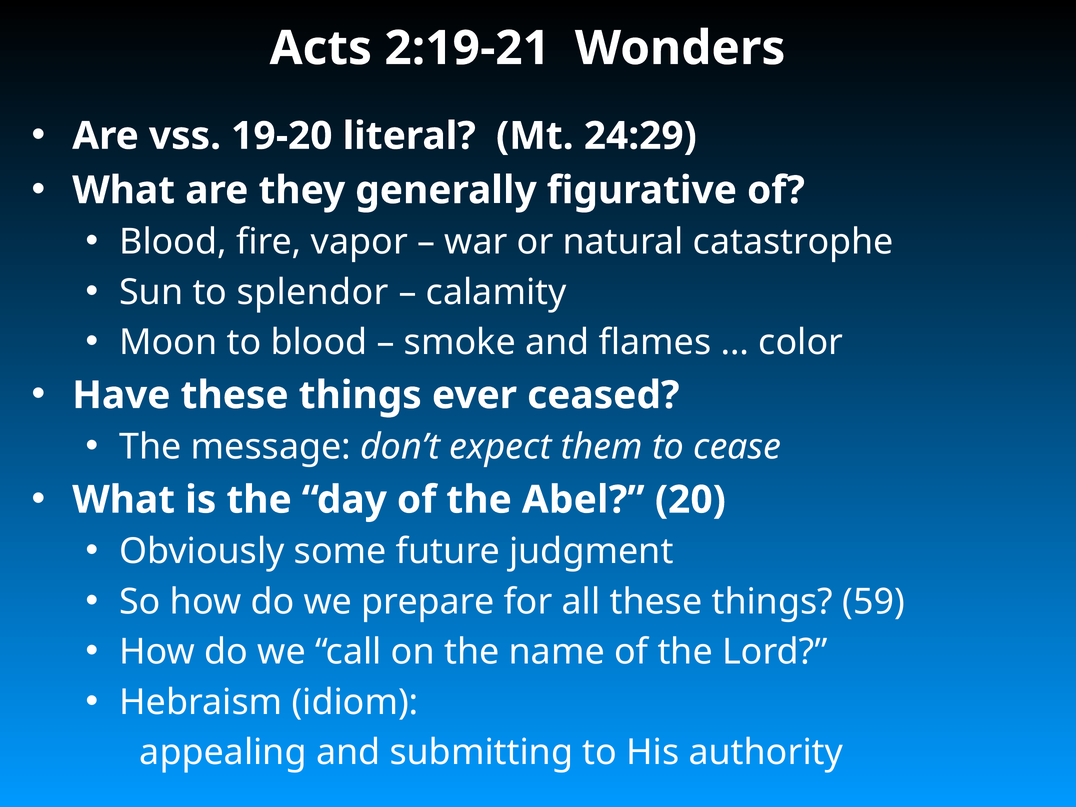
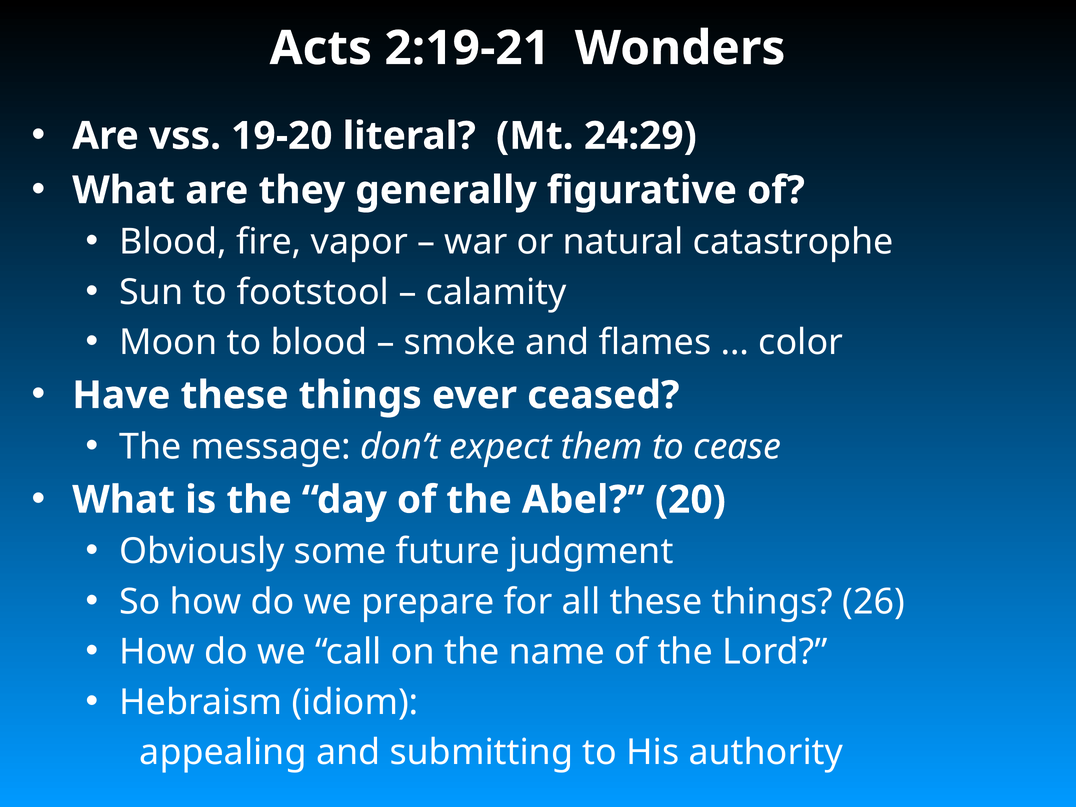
splendor: splendor -> footstool
59: 59 -> 26
